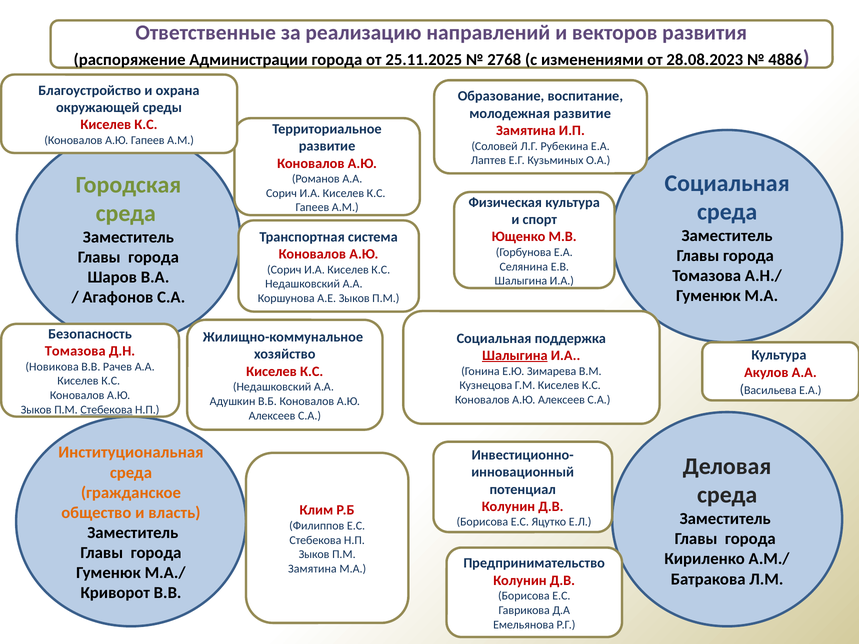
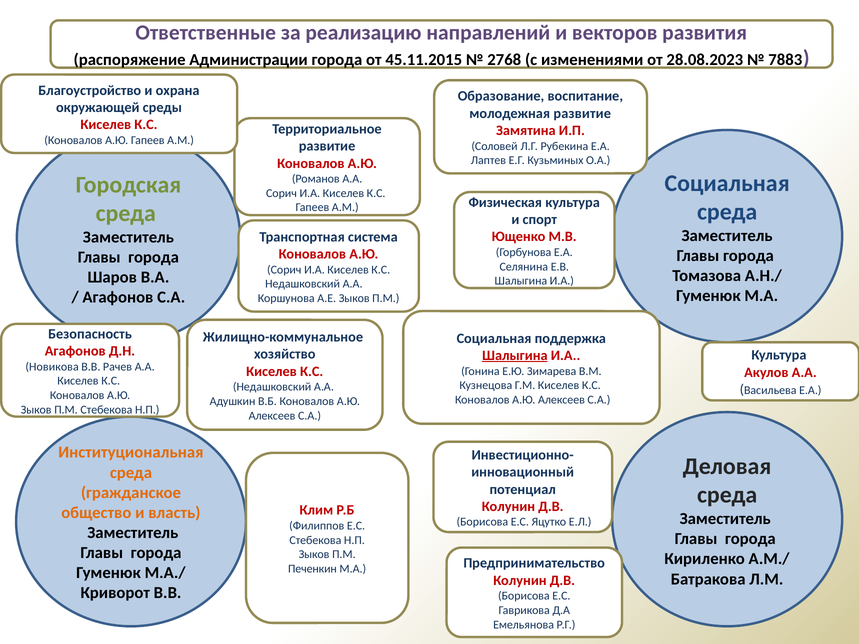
25.11.2025: 25.11.2025 -> 45.11.2015
4886: 4886 -> 7883
Томазова at (75, 351): Томазова -> Агафонов
Стебекова at (106, 410) underline: present -> none
Замятина at (312, 569): Замятина -> Печенкин
